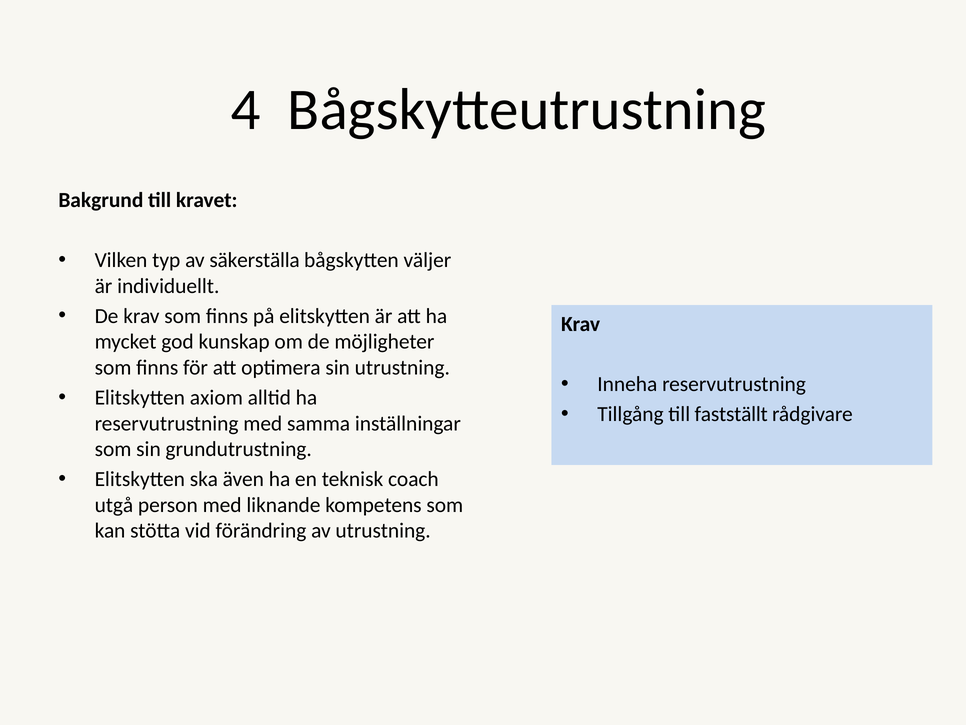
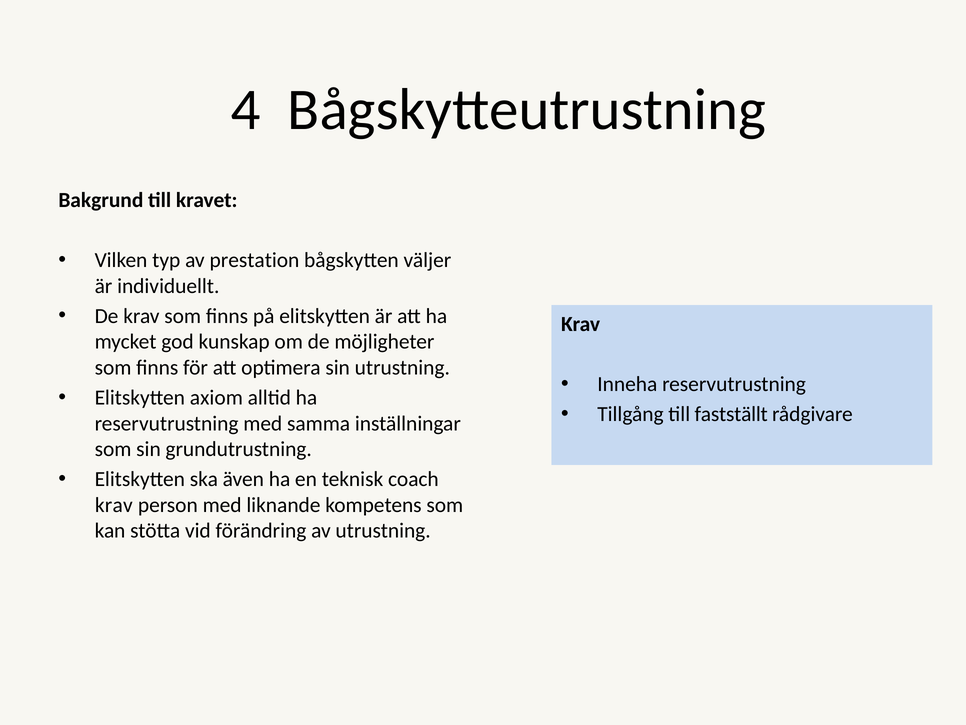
säkerställa: säkerställa -> prestation
utgå at (114, 505): utgå -> krav
